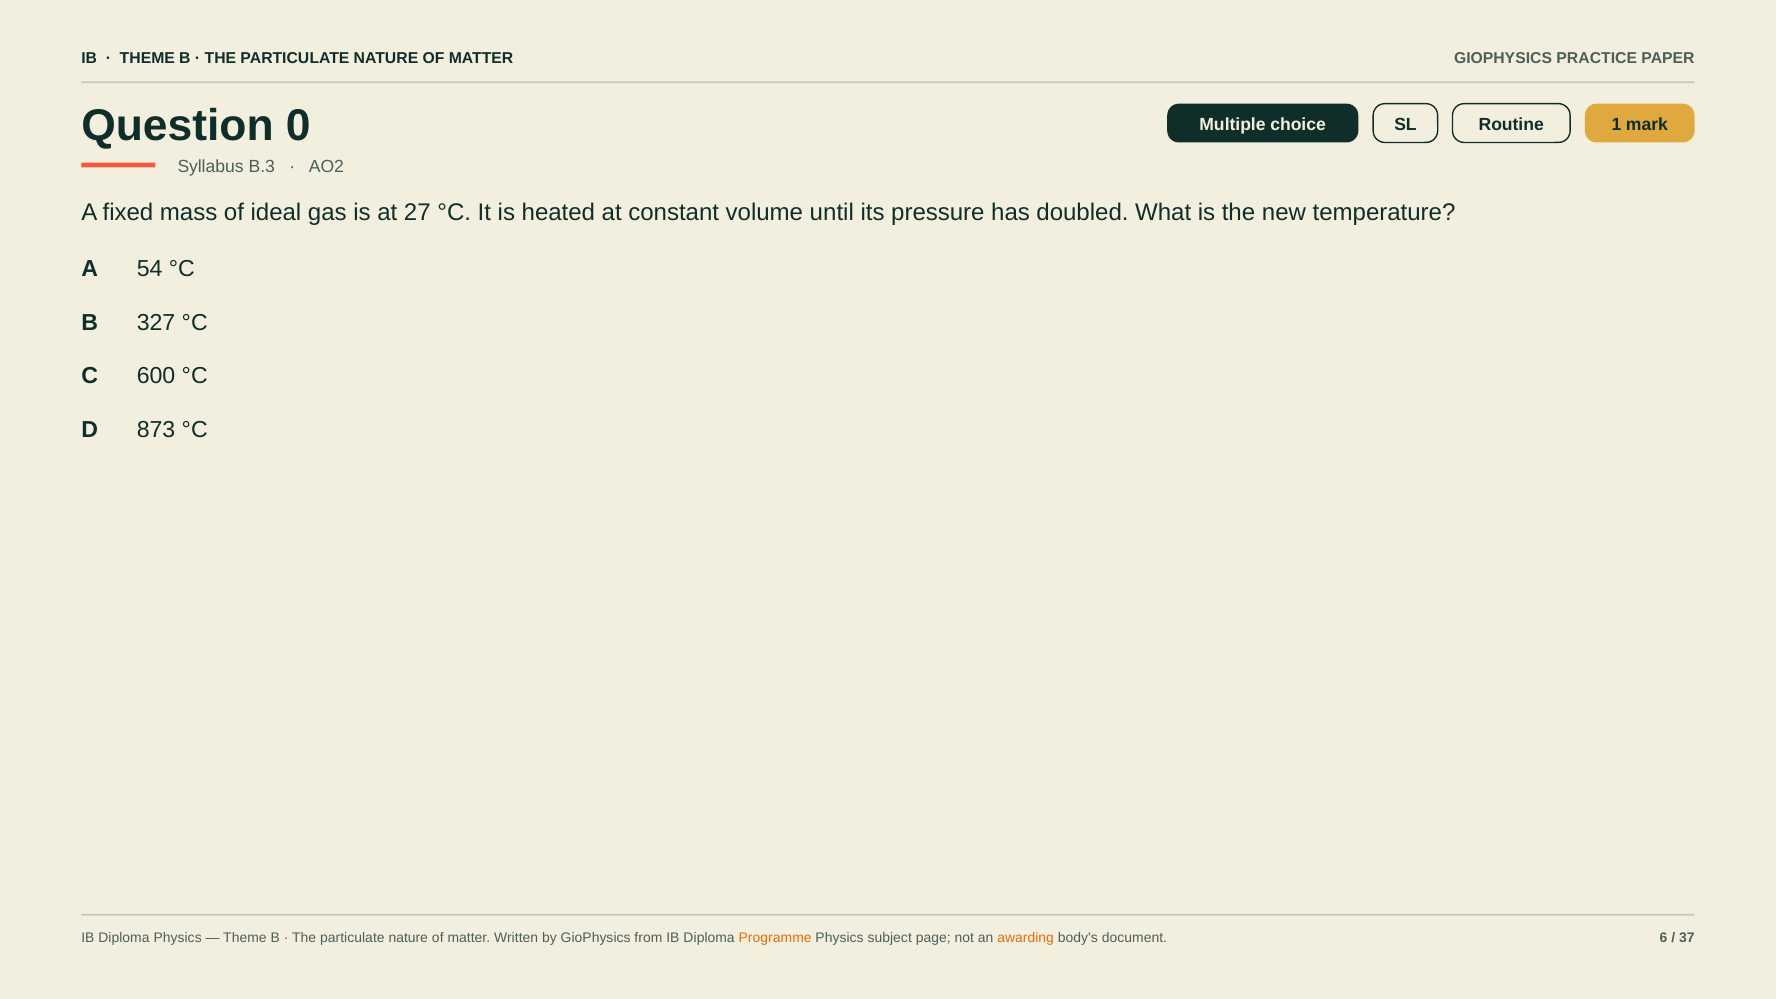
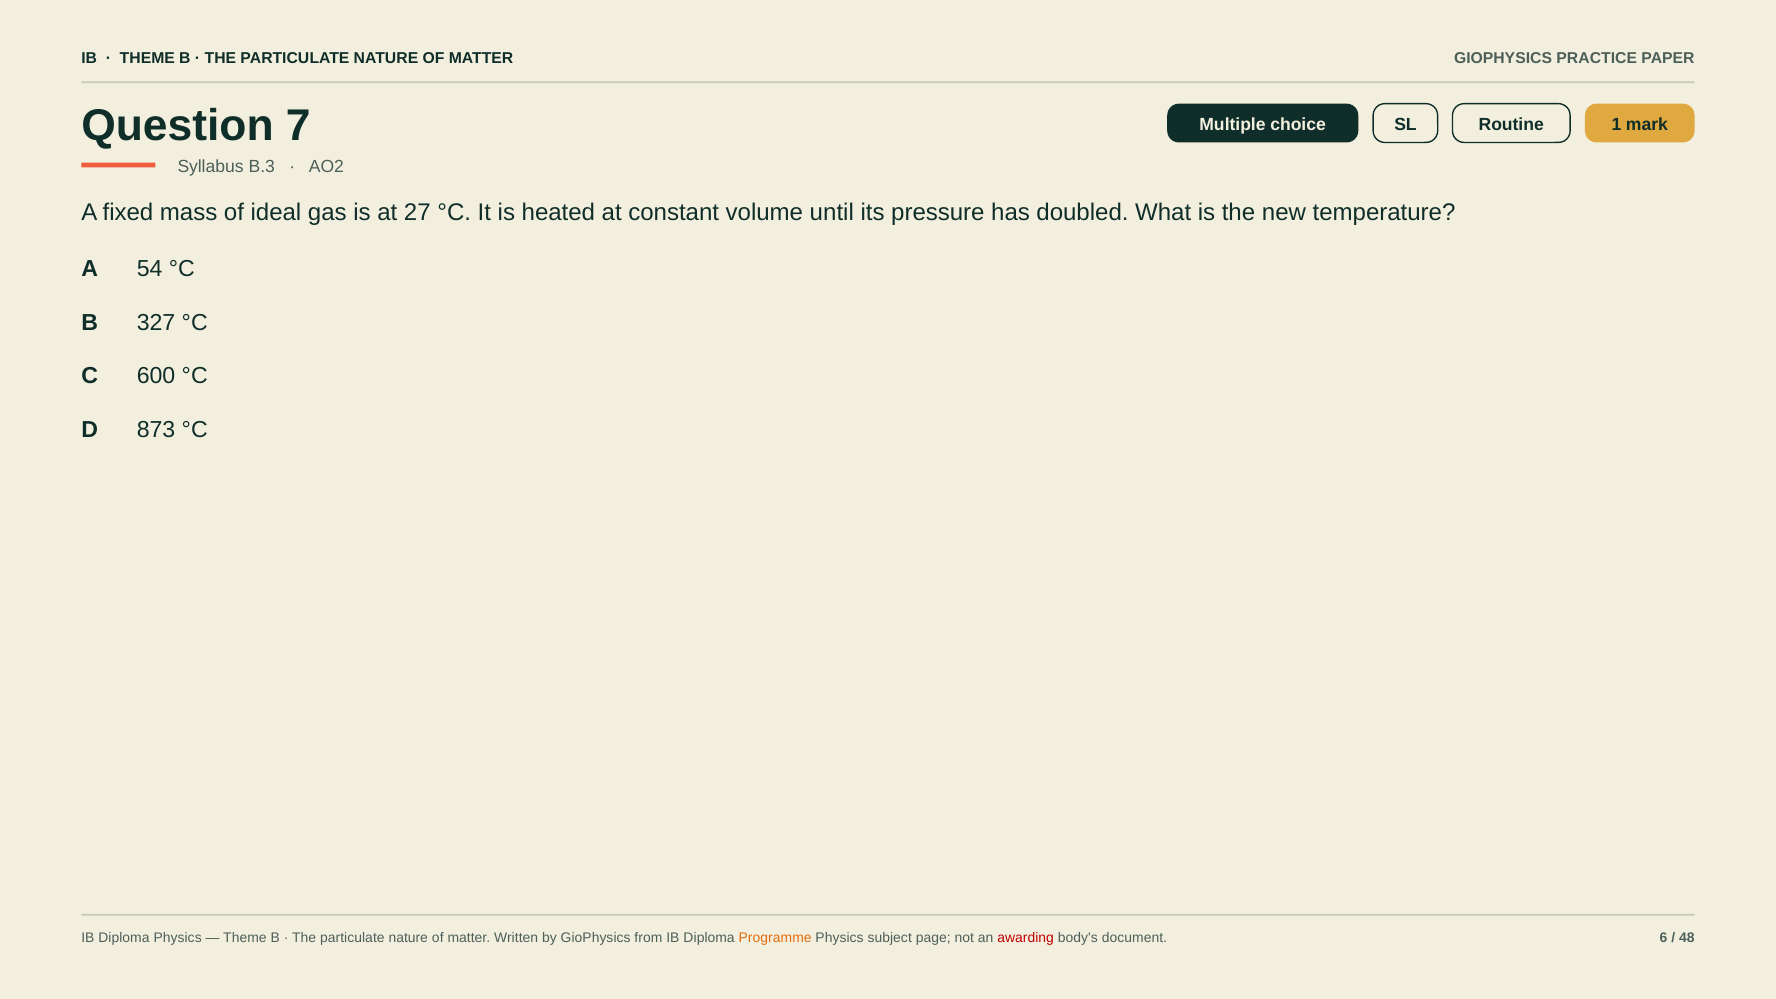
0: 0 -> 7
awarding colour: orange -> red
37: 37 -> 48
